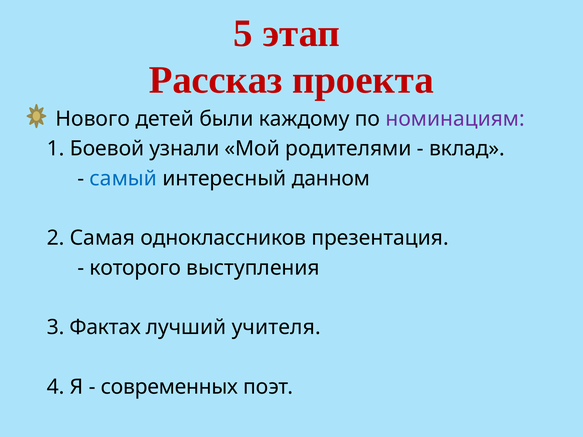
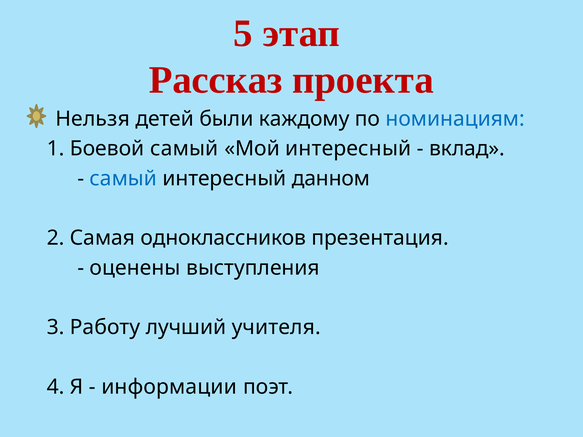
Нового: Нового -> Нельзя
номинациям colour: purple -> blue
Боевой узнали: узнали -> самый
Мой родителями: родителями -> интересный
которого: которого -> оценены
Фактах: Фактах -> Работу
современных: современных -> информации
